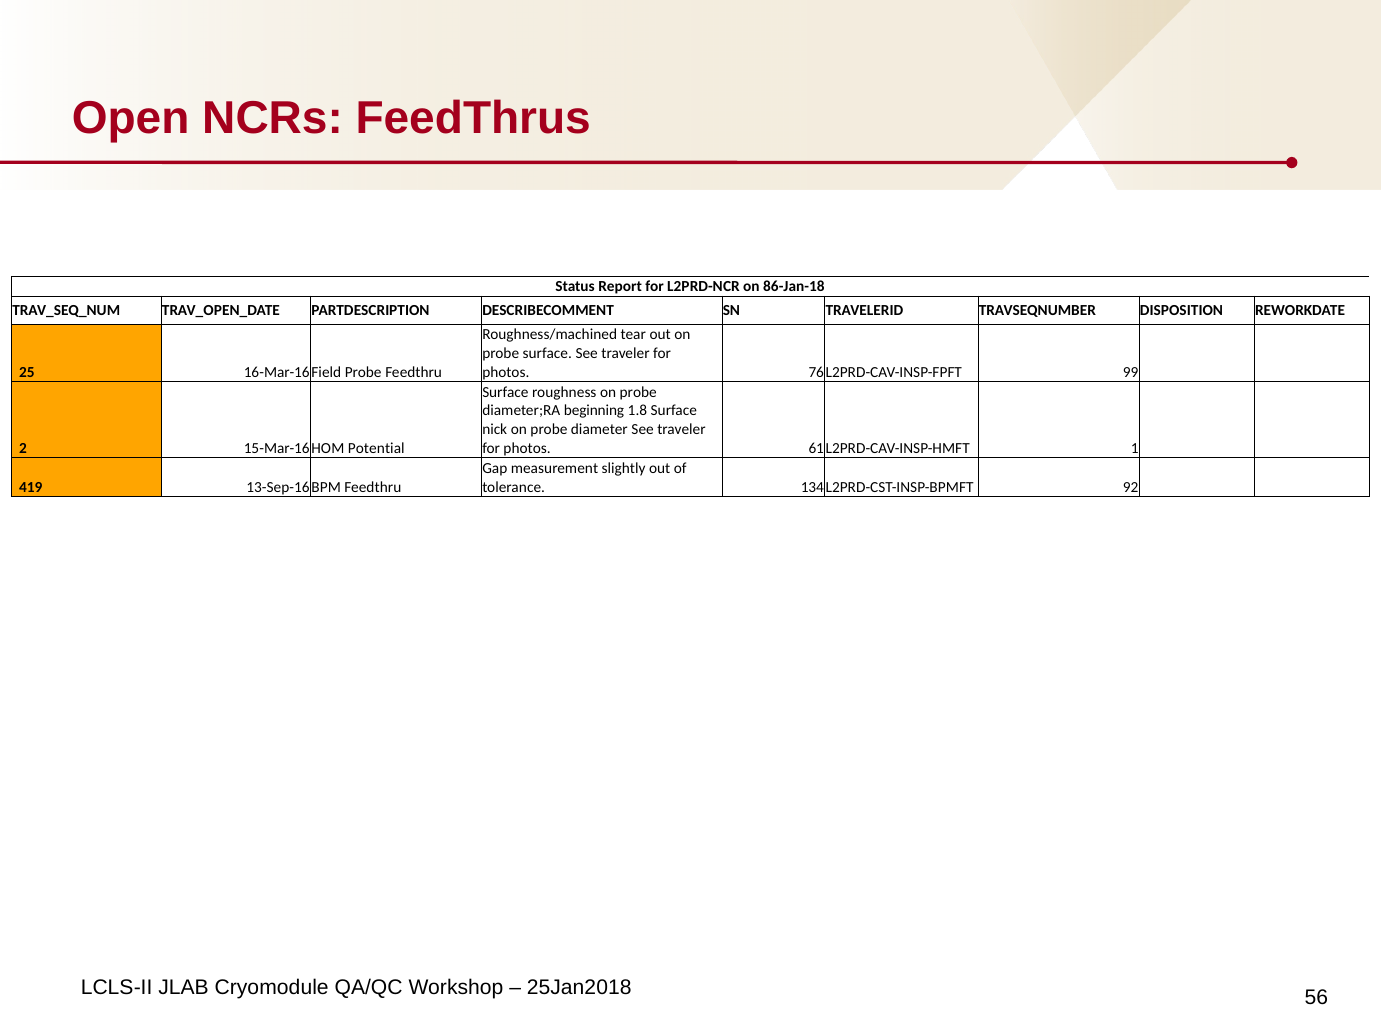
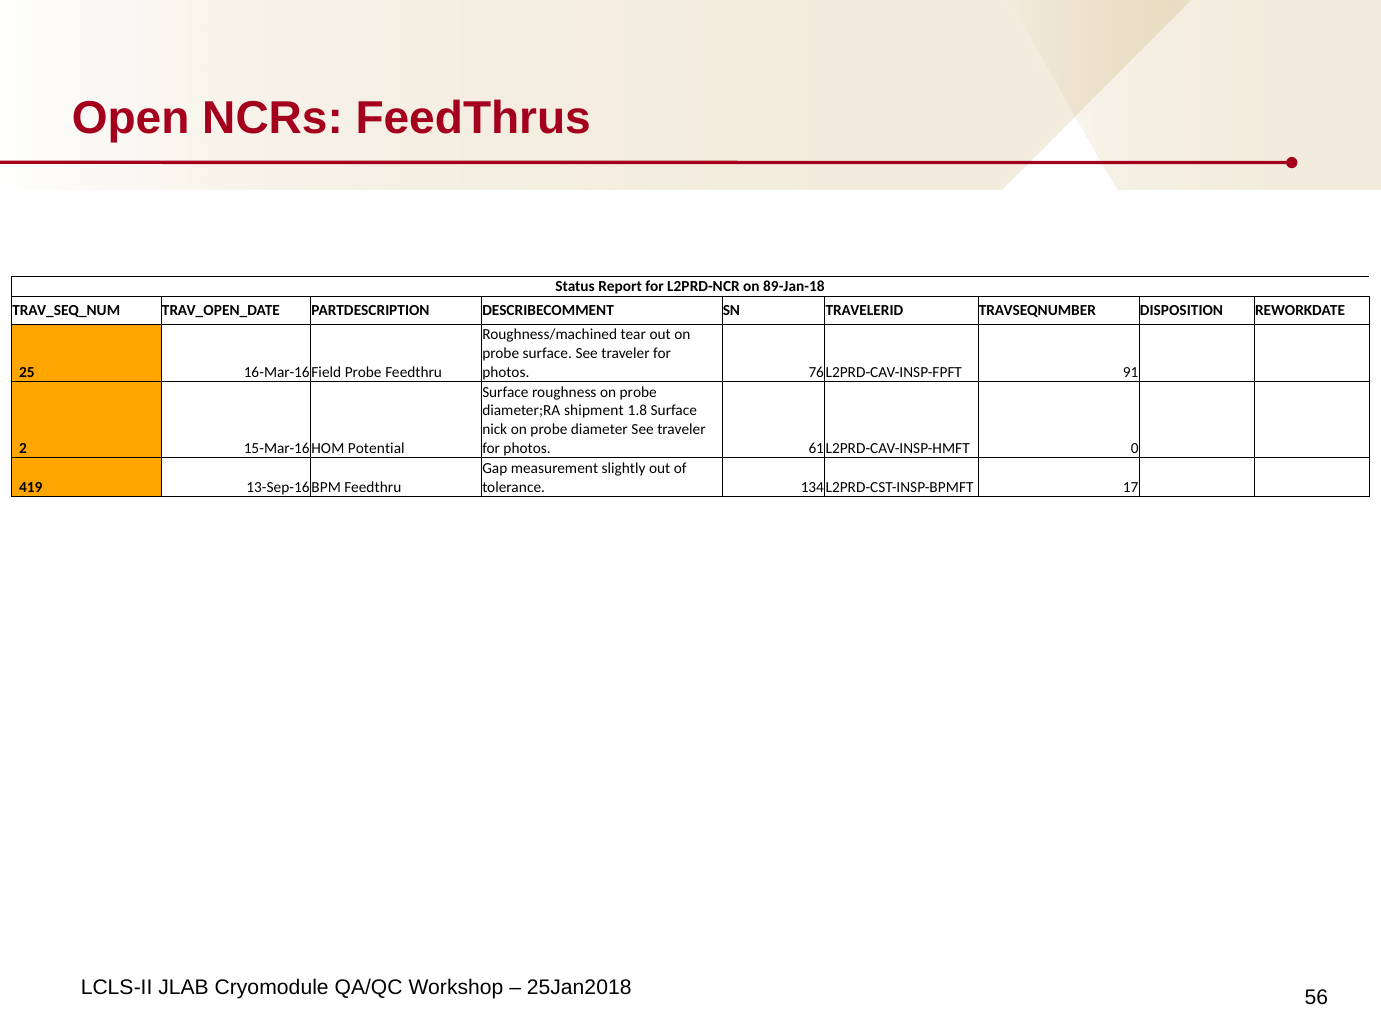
86-Jan-18: 86-Jan-18 -> 89-Jan-18
99: 99 -> 91
beginning: beginning -> shipment
1: 1 -> 0
92: 92 -> 17
